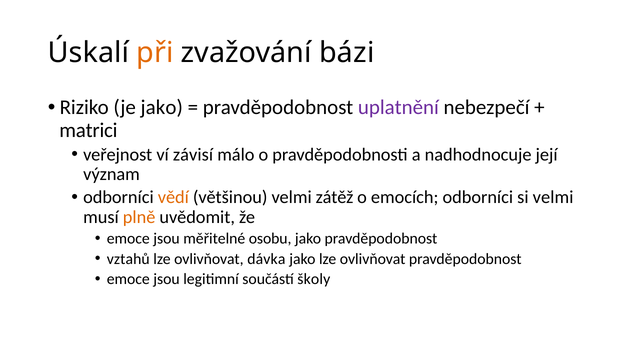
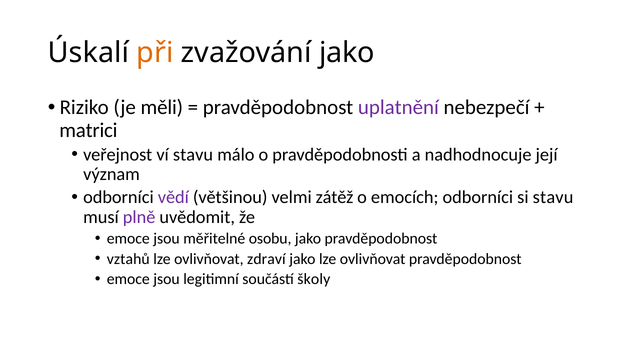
zvažování bázi: bázi -> jako
je jako: jako -> měli
ví závisí: závisí -> stavu
vědí colour: orange -> purple
si velmi: velmi -> stavu
plně colour: orange -> purple
dávka: dávka -> zdraví
